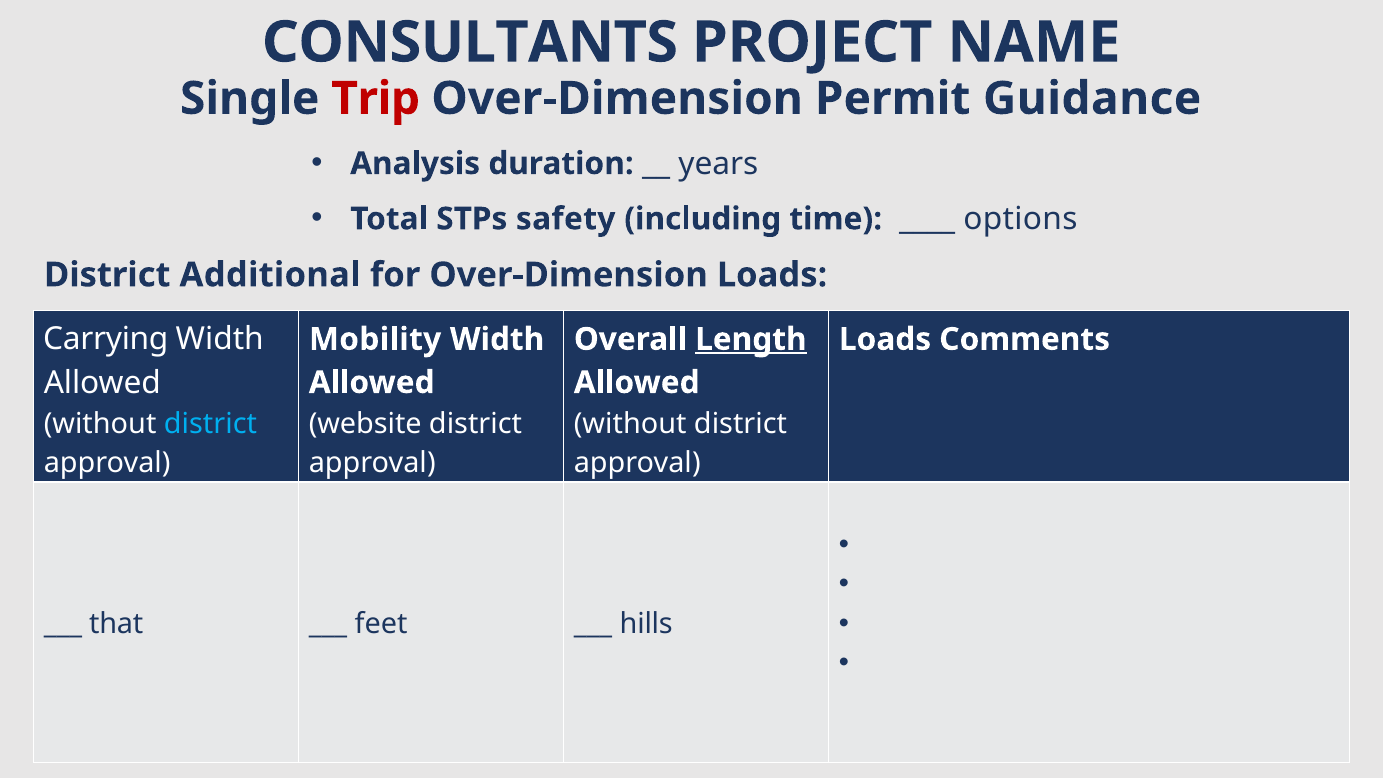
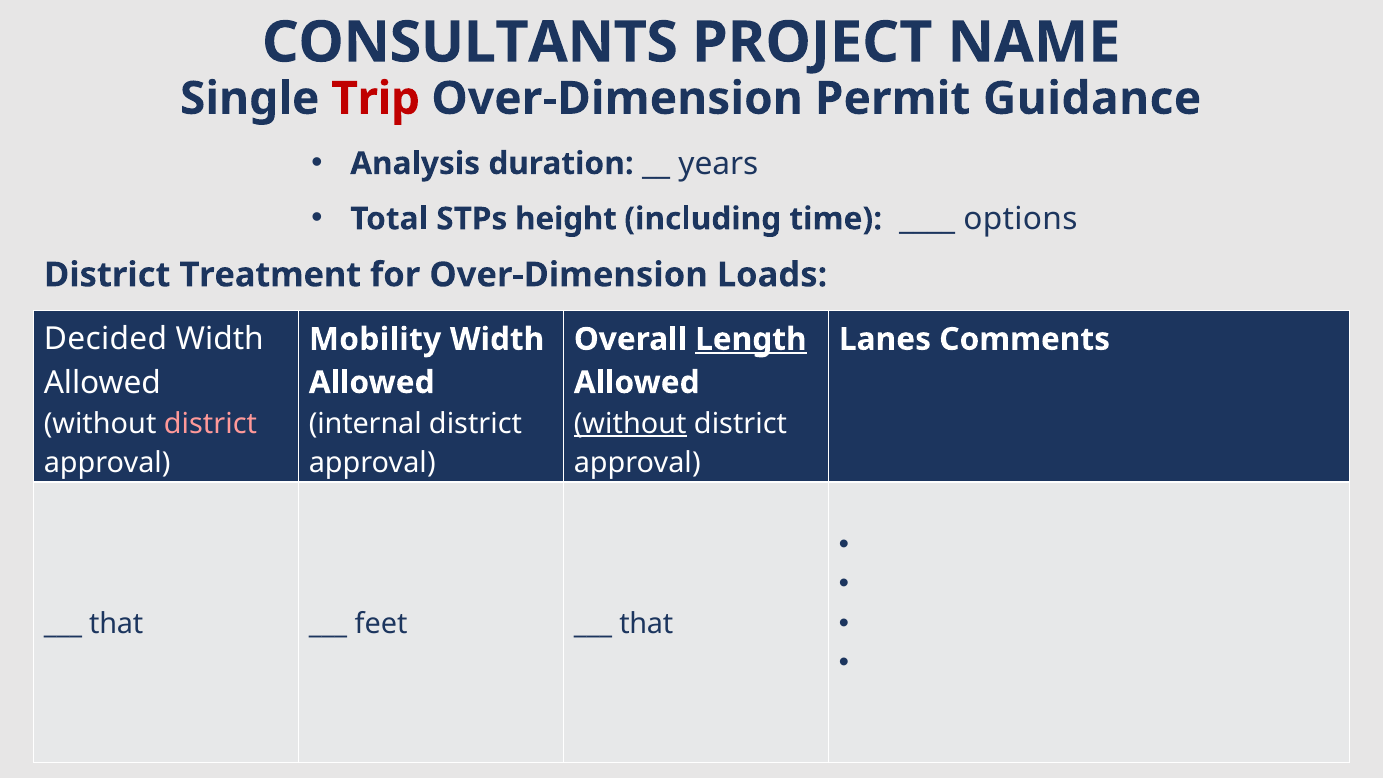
safety: safety -> height
Additional: Additional -> Treatment
Carrying: Carrying -> Decided
Loads at (885, 339): Loads -> Lanes
district at (211, 424) colour: light blue -> pink
website: website -> internal
without at (630, 424) underline: none -> present
hills at (646, 624): hills -> that
